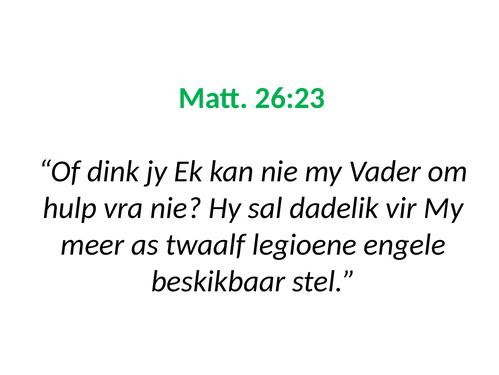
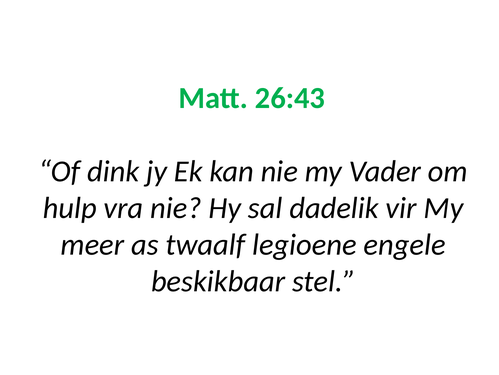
26:23: 26:23 -> 26:43
